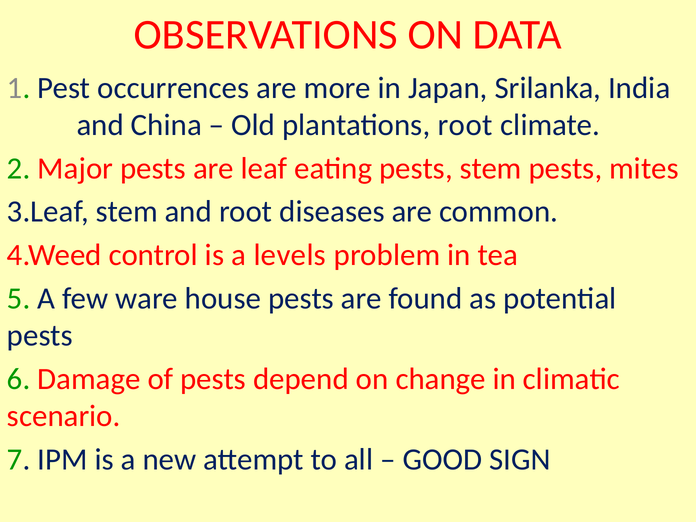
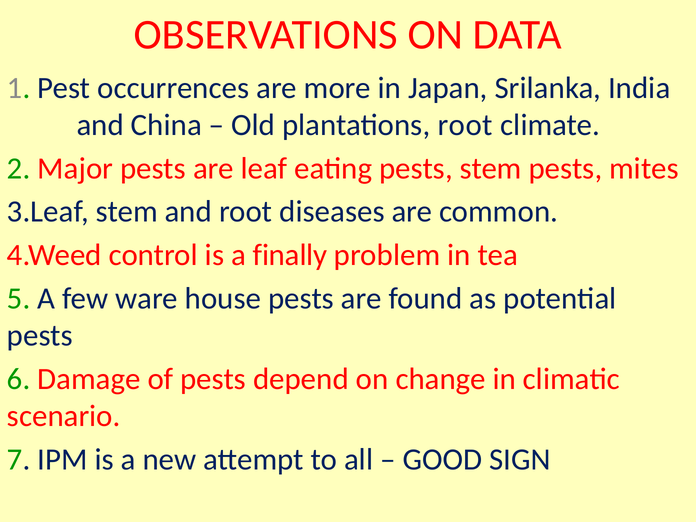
levels: levels -> finally
